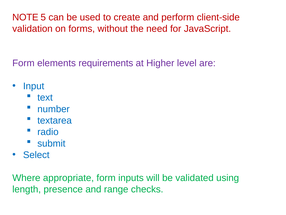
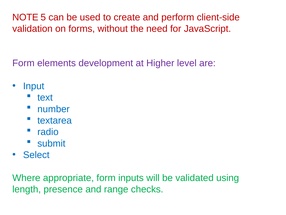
requirements: requirements -> development
